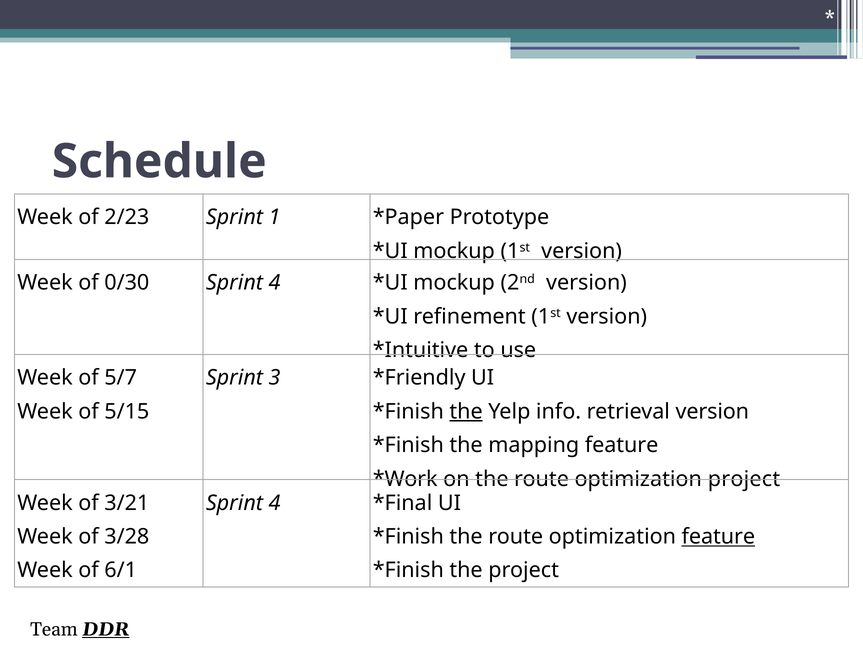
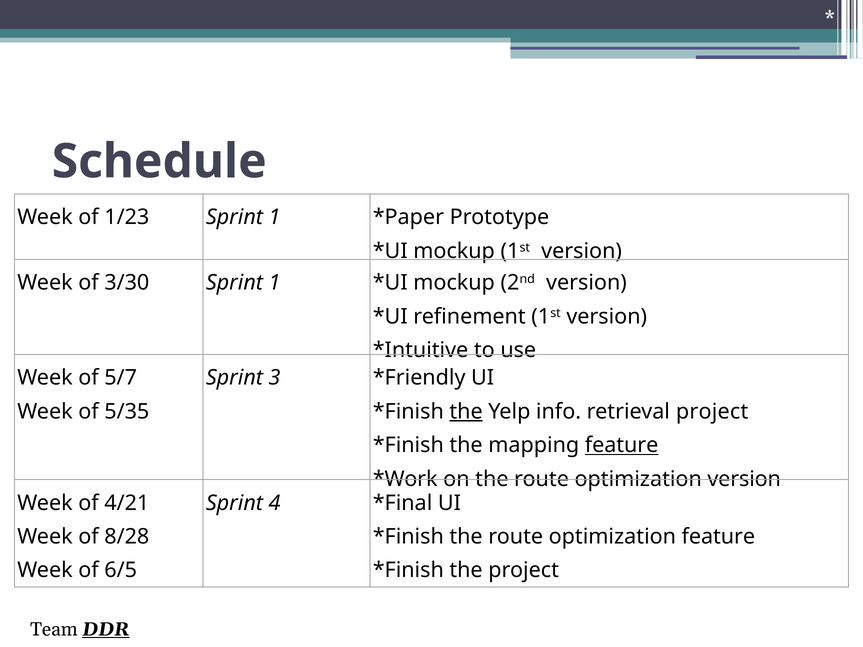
2/23: 2/23 -> 1/23
0/30: 0/30 -> 3/30
4 at (274, 283): 4 -> 1
5/15: 5/15 -> 5/35
retrieval version: version -> project
feature at (622, 445) underline: none -> present
optimization project: project -> version
3/21: 3/21 -> 4/21
3/28: 3/28 -> 8/28
feature at (718, 537) underline: present -> none
6/1: 6/1 -> 6/5
